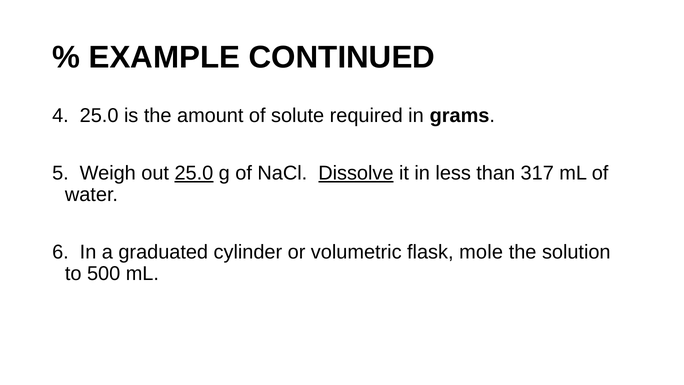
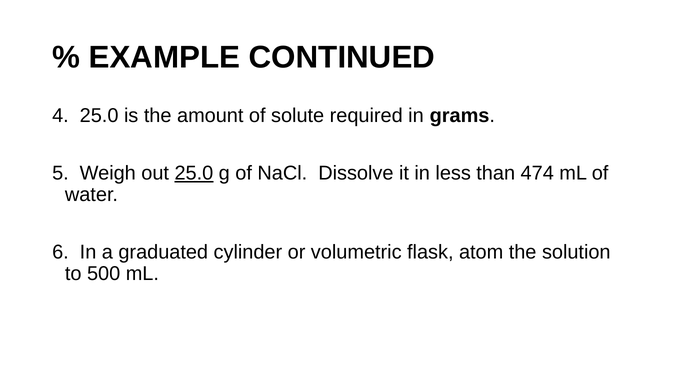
Dissolve underline: present -> none
317: 317 -> 474
mole: mole -> atom
